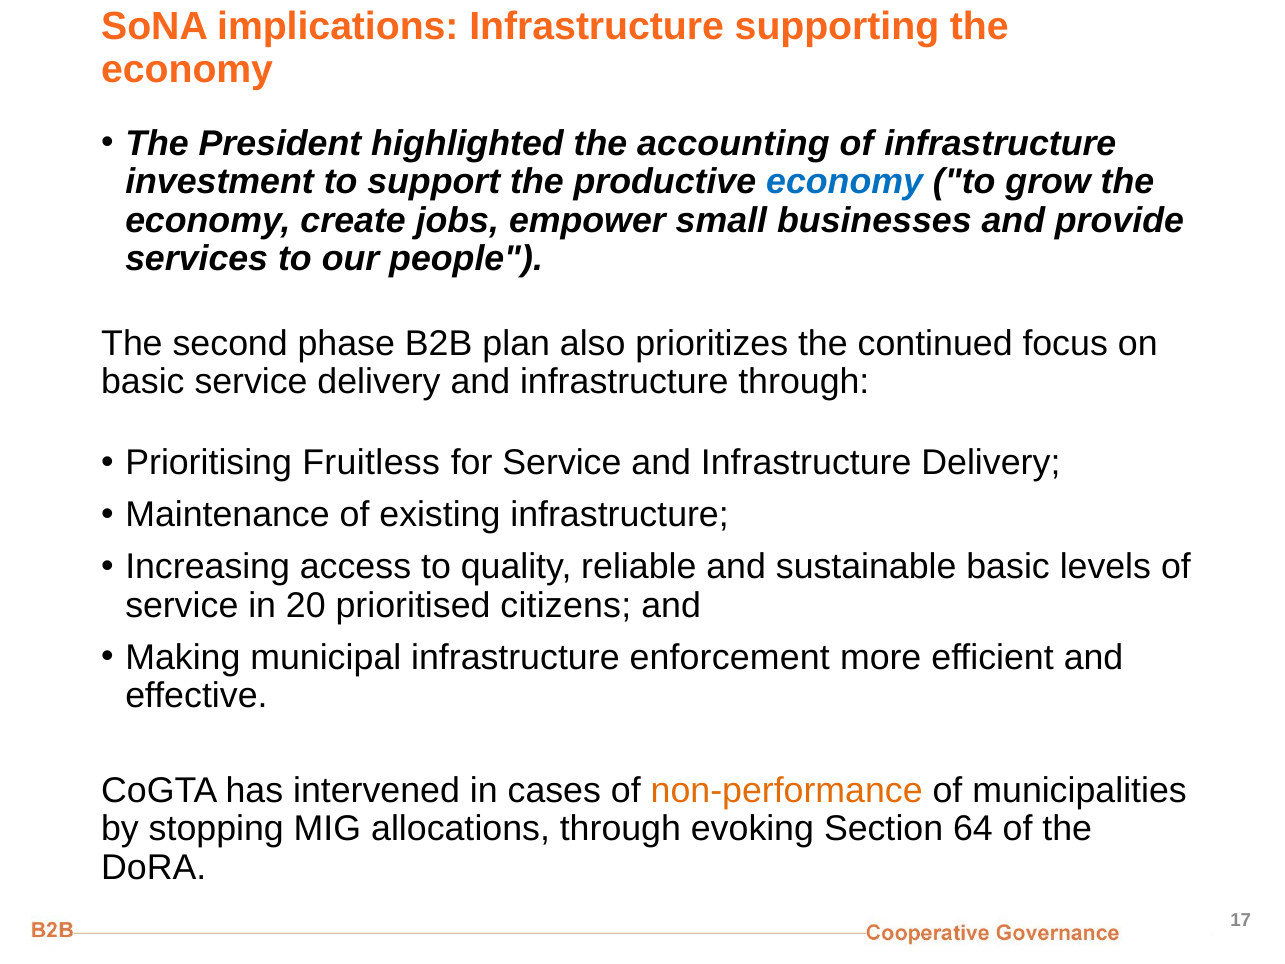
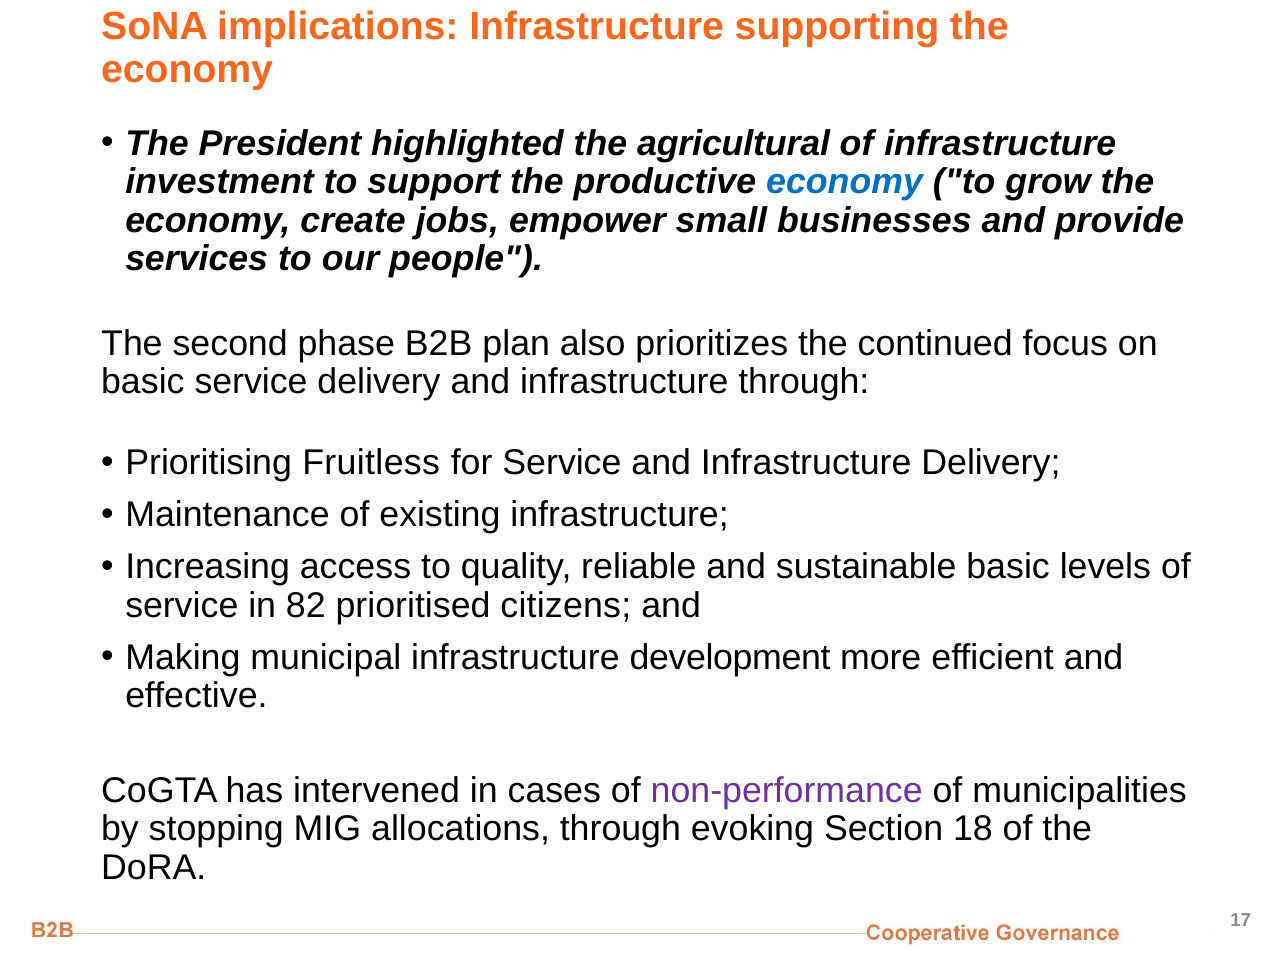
accounting: accounting -> agricultural
20: 20 -> 82
enforcement: enforcement -> development
non-performance colour: orange -> purple
64: 64 -> 18
